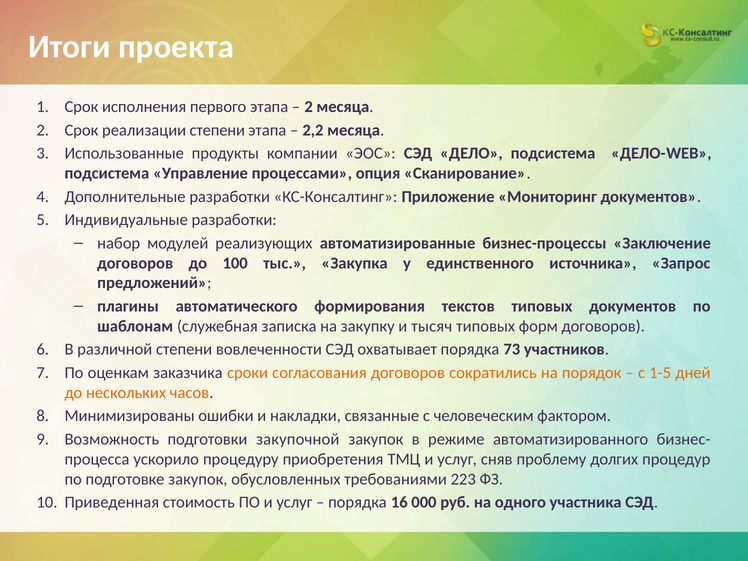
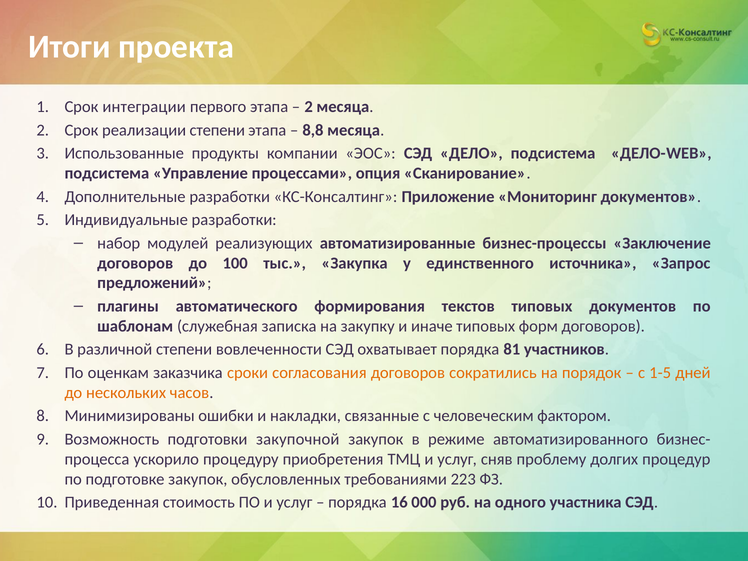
исполнения: исполнения -> интеграции
2,2: 2,2 -> 8,8
тысяч: тысяч -> иначе
73: 73 -> 81
